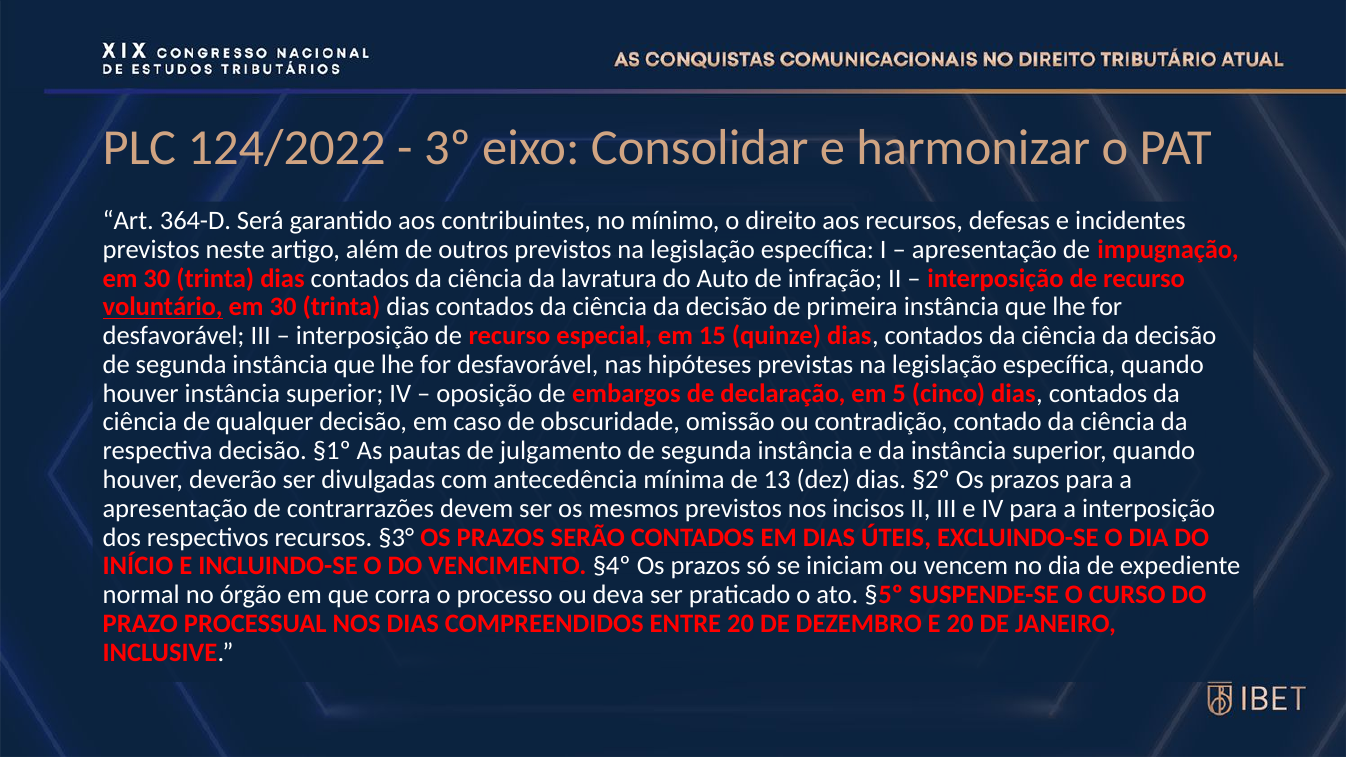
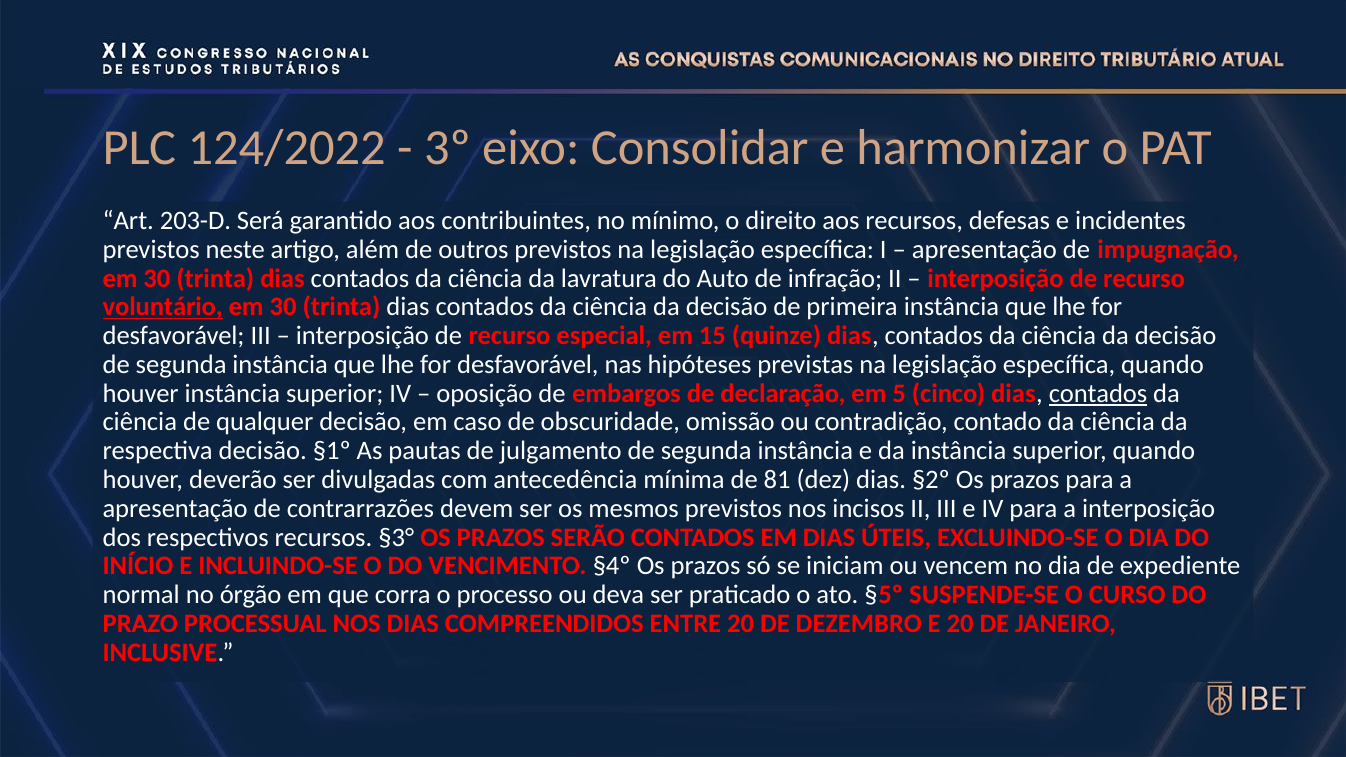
364-D: 364-D -> 203-D
contados at (1098, 393) underline: none -> present
13: 13 -> 81
